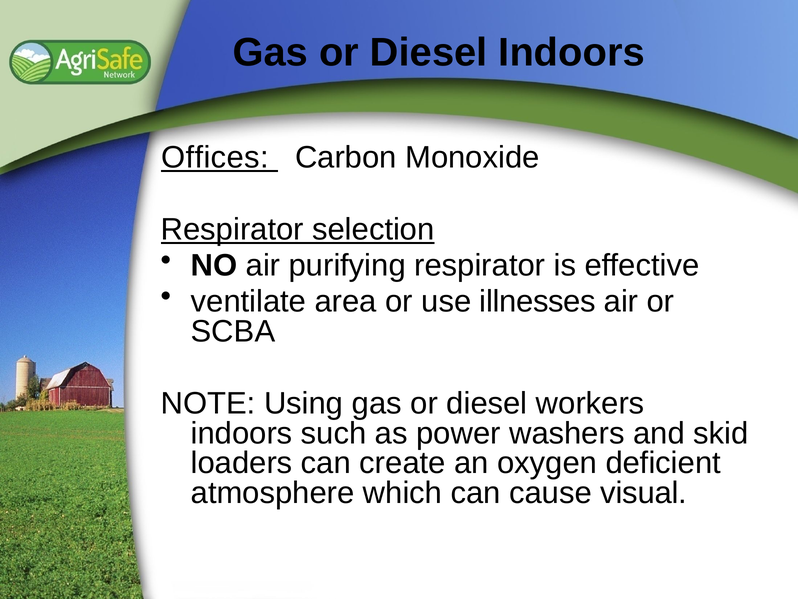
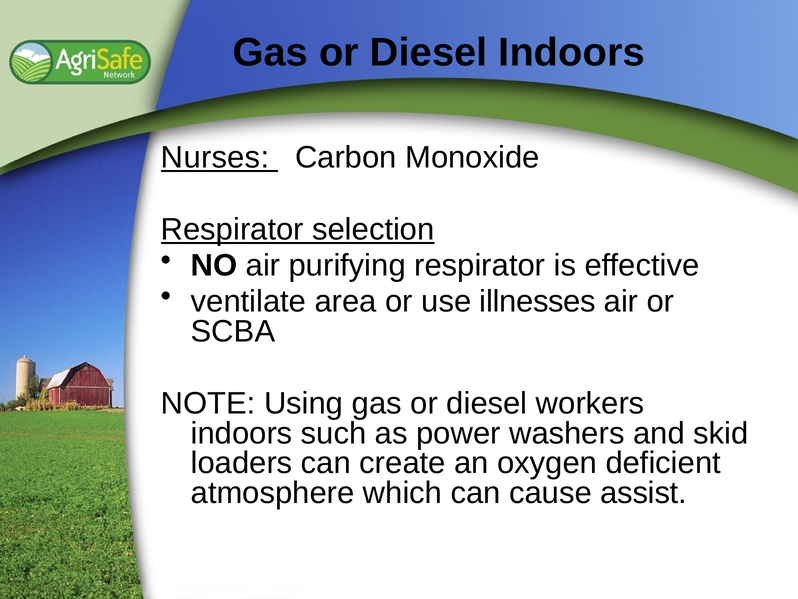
Offices: Offices -> Nurses
visual: visual -> assist
